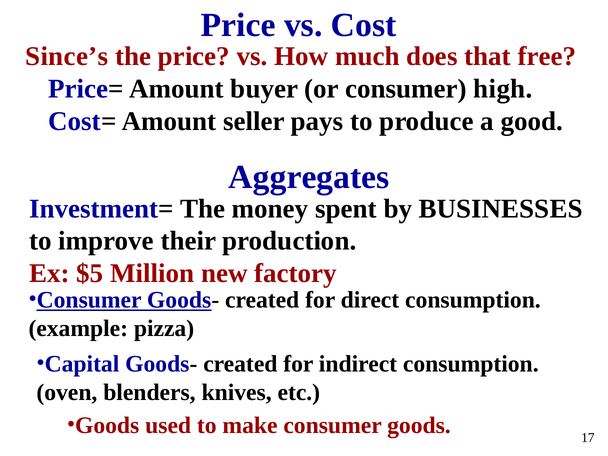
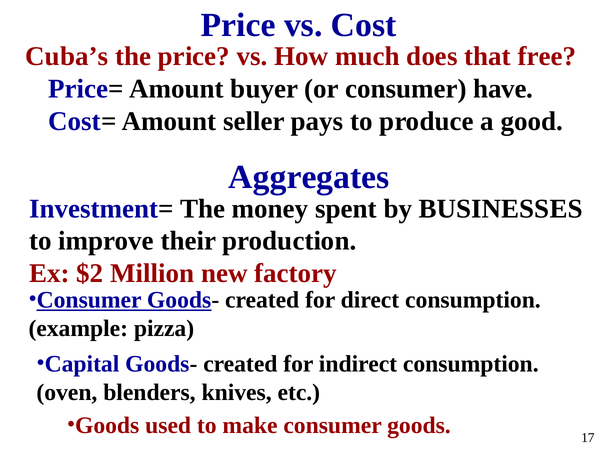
Since’s: Since’s -> Cuba’s
high: high -> have
$5: $5 -> $2
